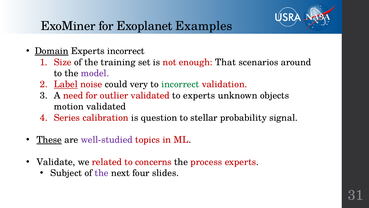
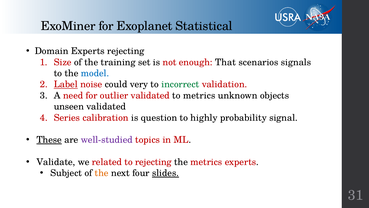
Examples: Examples -> Statistical
Domain underline: present -> none
Experts incorrect: incorrect -> rejecting
around: around -> signals
model colour: purple -> blue
to experts: experts -> metrics
motion: motion -> unseen
stellar: stellar -> highly
to concerns: concerns -> rejecting
the process: process -> metrics
the at (102, 173) colour: purple -> orange
slides underline: none -> present
